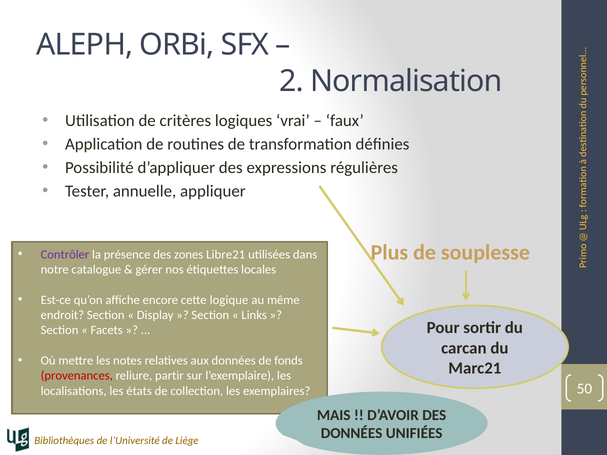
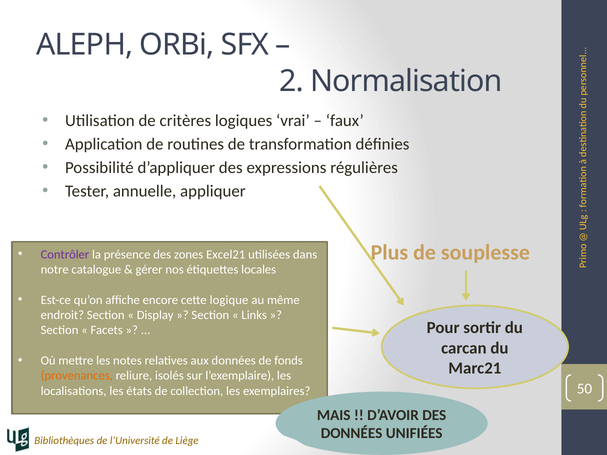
Libre21: Libre21 -> Excel21
provenances colour: red -> orange
partir: partir -> isolés
